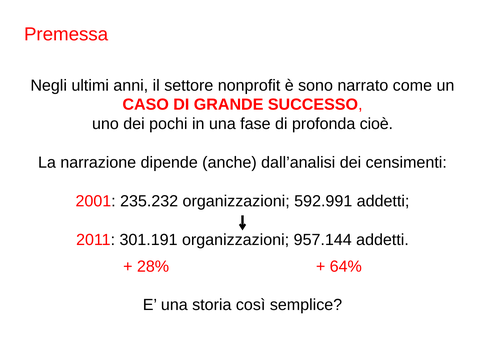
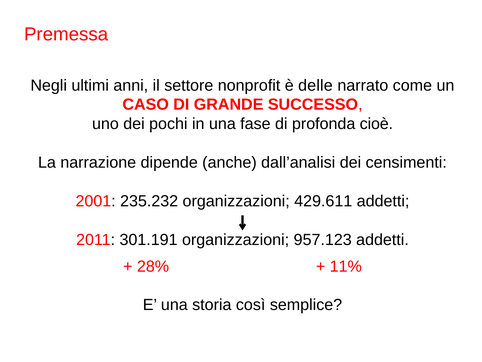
sono: sono -> delle
592.991: 592.991 -> 429.611
957.144: 957.144 -> 957.123
64%: 64% -> 11%
